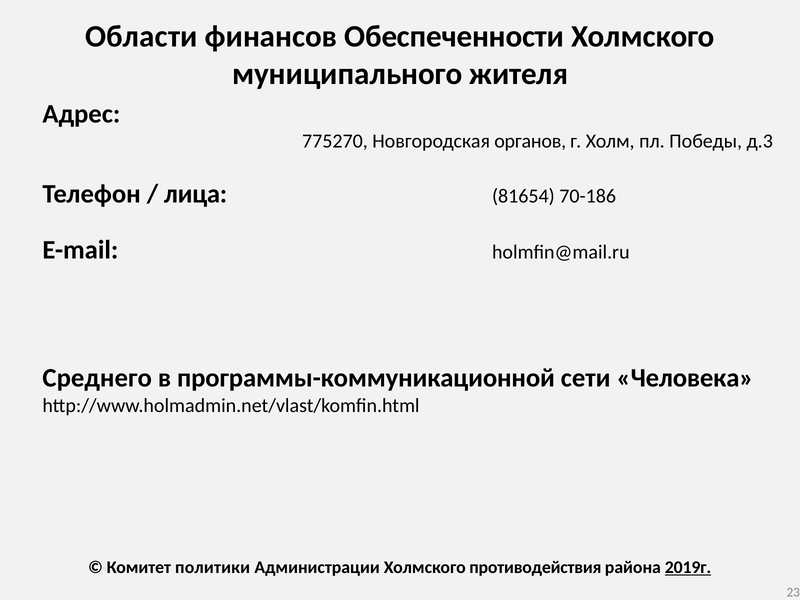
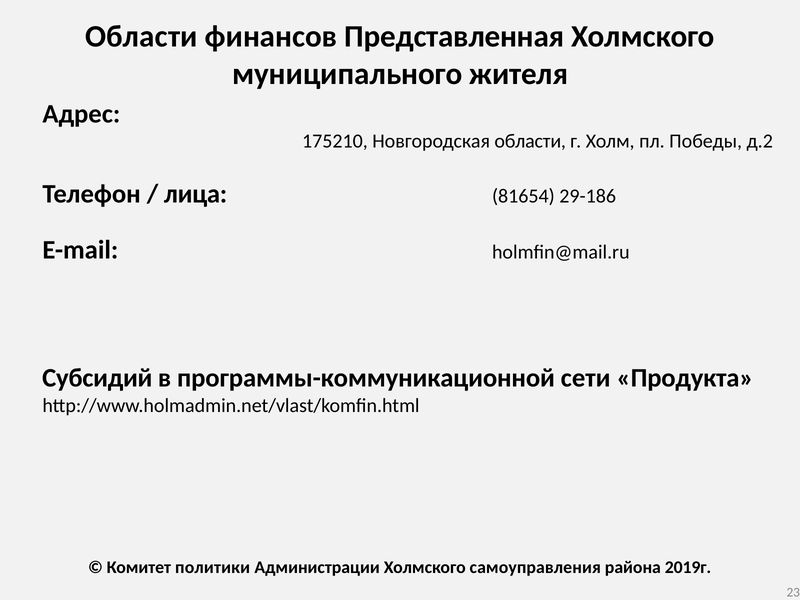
Обеспеченности: Обеспеченности -> Представленная
775270: 775270 -> 175210
Новгородская органов: органов -> области
д.3: д.3 -> д.2
70-186: 70-186 -> 29-186
Среднего: Среднего -> Субсидий
Человека: Человека -> Продукта
противодействия: противодействия -> самоуправления
2019г underline: present -> none
